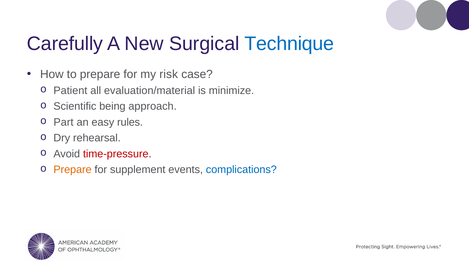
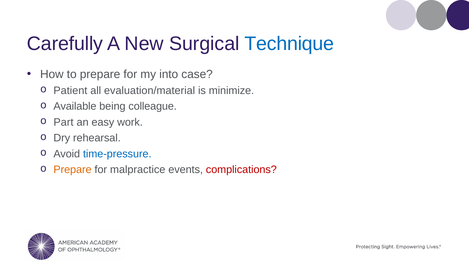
risk: risk -> into
Scientific: Scientific -> Available
approach: approach -> colleague
rules: rules -> work
time-pressure colour: red -> blue
supplement: supplement -> malpractice
complications colour: blue -> red
